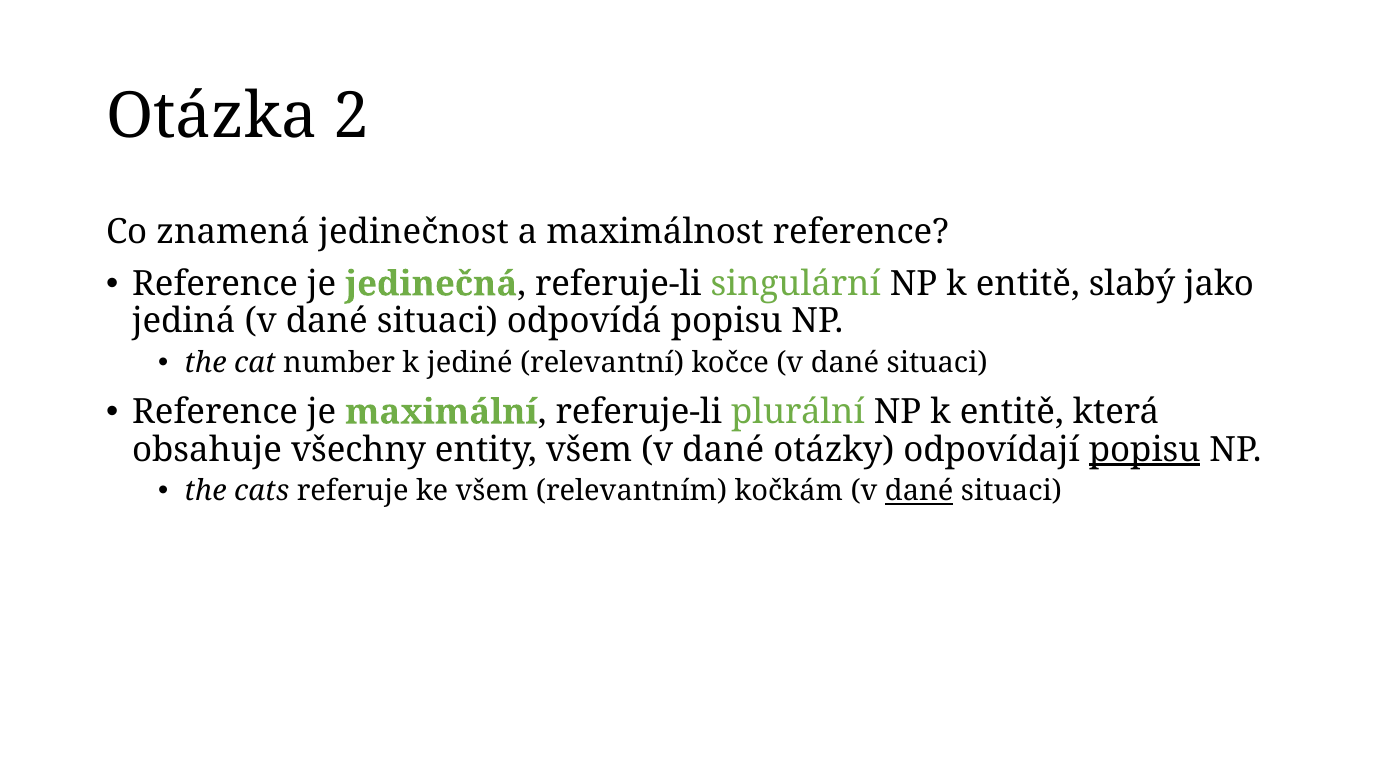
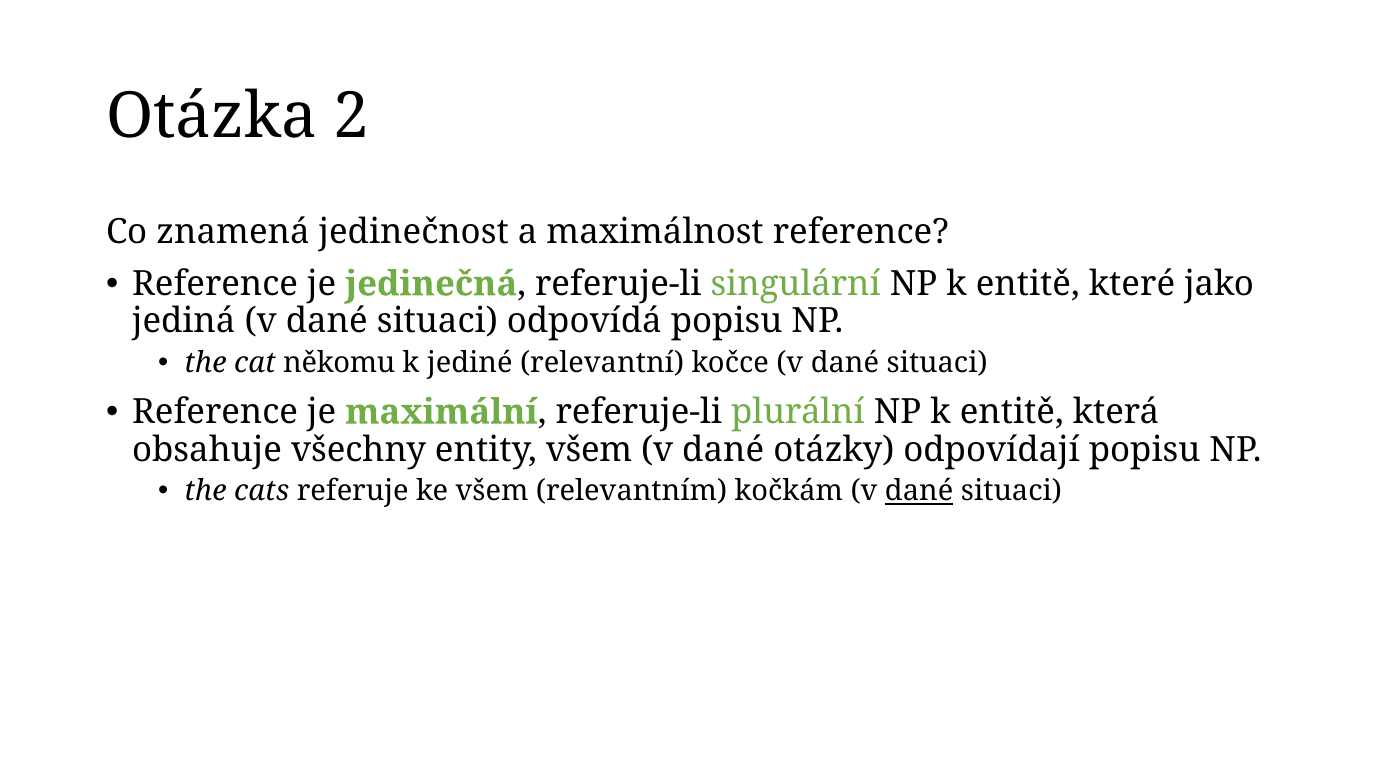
slabý: slabý -> které
number: number -> někomu
popisu at (1145, 450) underline: present -> none
